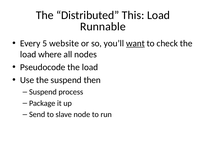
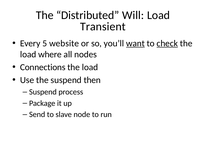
This: This -> Will
Runnable: Runnable -> Transient
check underline: none -> present
Pseudocode: Pseudocode -> Connections
